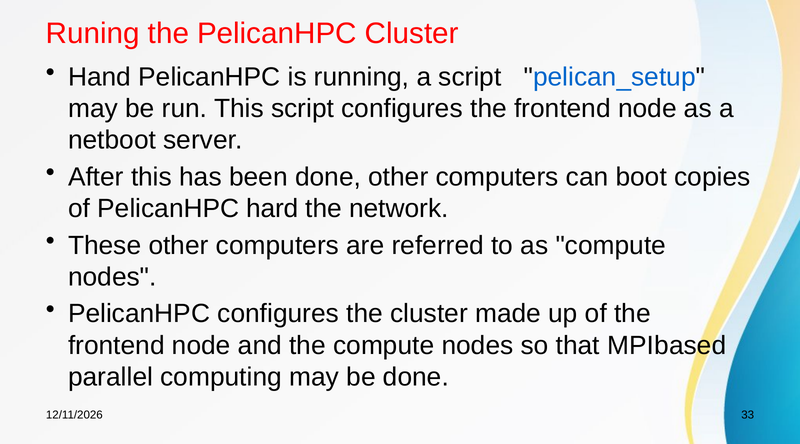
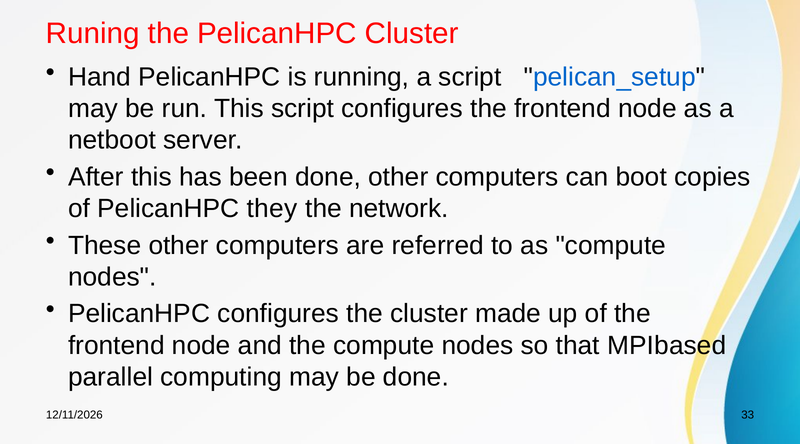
hard: hard -> they
